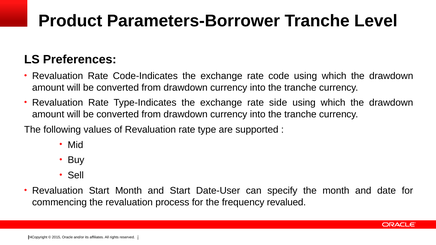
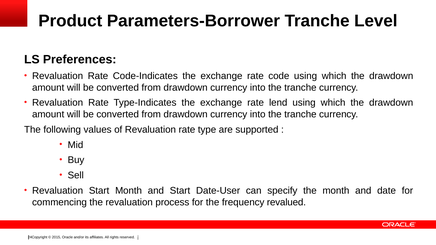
side: side -> lend
